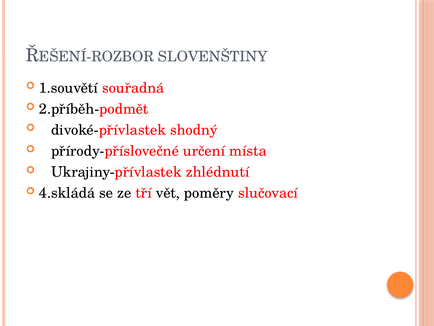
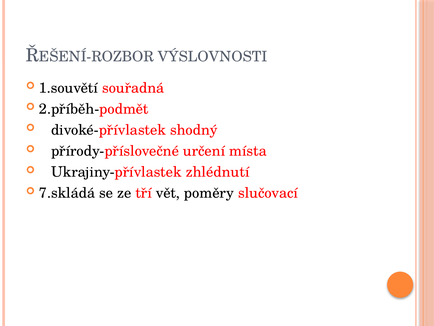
SLOVENŠTINY: SLOVENŠTINY -> VÝSLOVNOSTI
4.skládá: 4.skládá -> 7.skládá
